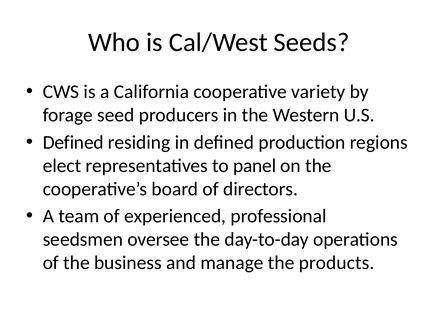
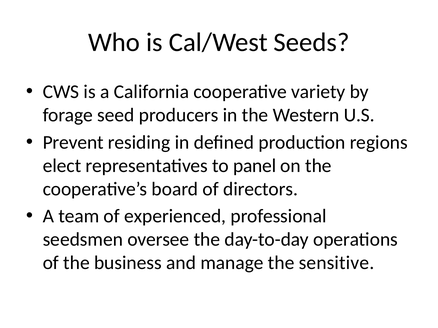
Defined at (73, 143): Defined -> Prevent
products: products -> sensitive
